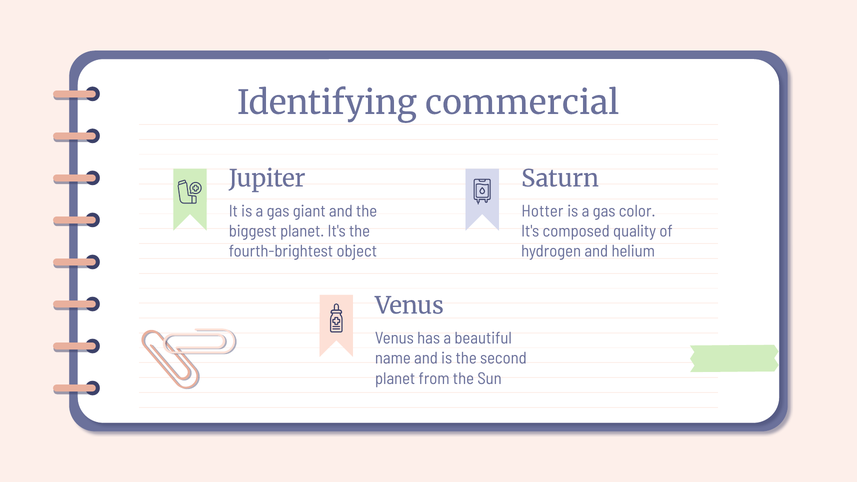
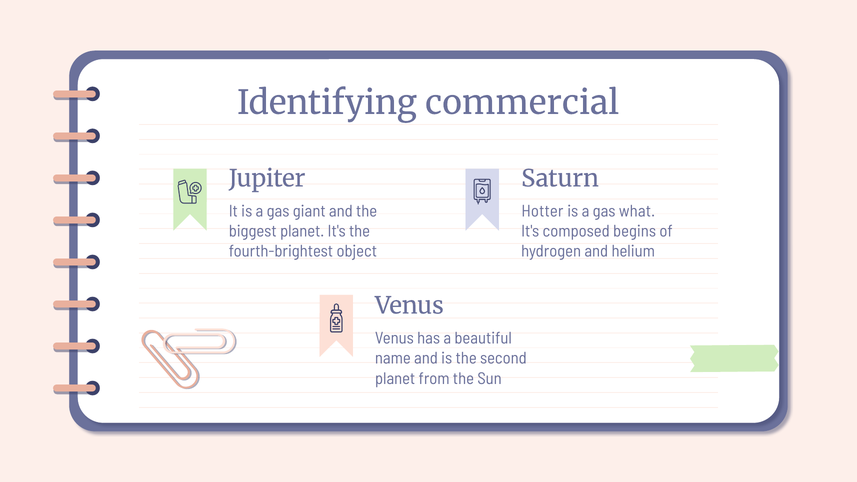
color: color -> what
quality: quality -> begins
